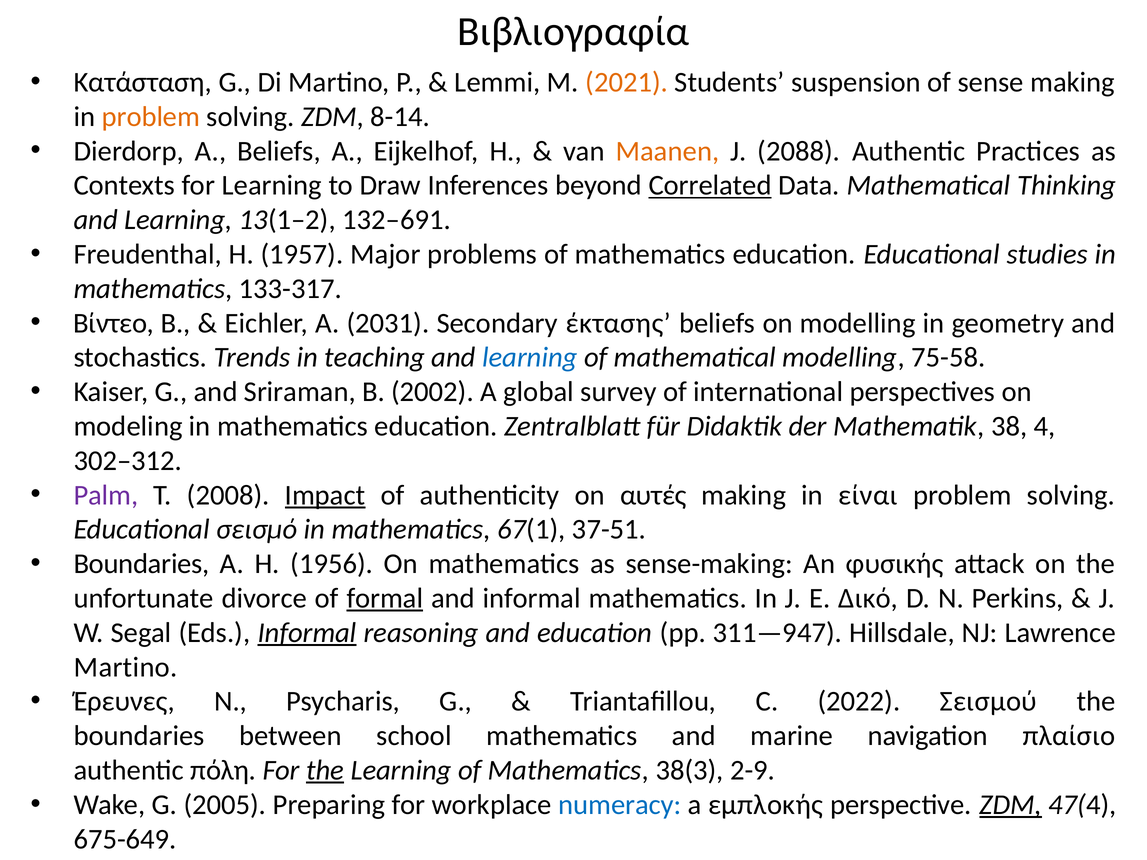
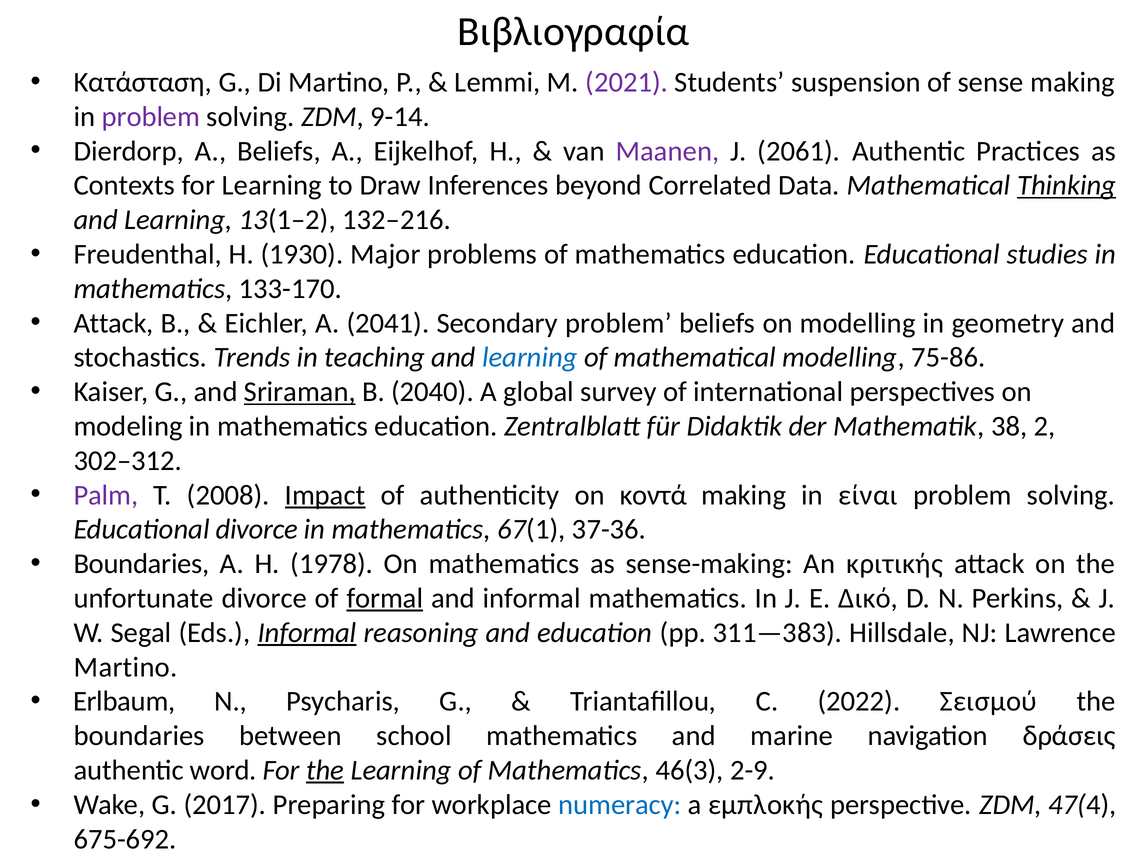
2021 colour: orange -> purple
problem at (151, 117) colour: orange -> purple
8-14: 8-14 -> 9-14
Maanen colour: orange -> purple
2088: 2088 -> 2061
Correlated underline: present -> none
Thinking underline: none -> present
132–691: 132–691 -> 132–216
1957: 1957 -> 1930
133-317: 133-317 -> 133-170
Βίντεο at (114, 323): Βίντεο -> Attack
2031: 2031 -> 2041
Secondary έκτασης: έκτασης -> problem
75-58: 75-58 -> 75-86
Sriraman underline: none -> present
2002: 2002 -> 2040
4: 4 -> 2
αυτές: αυτές -> κοντά
Educational σεισμό: σεισμό -> divorce
37-51: 37-51 -> 37-36
1956: 1956 -> 1978
φυσικής: φυσικής -> κριτικής
311—947: 311—947 -> 311—383
Έρευνες: Έρευνες -> Erlbaum
πλαίσιο: πλαίσιο -> δράσεις
πόλη: πόλη -> word
38(3: 38(3 -> 46(3
2005: 2005 -> 2017
ZDM at (1011, 805) underline: present -> none
675-649: 675-649 -> 675-692
